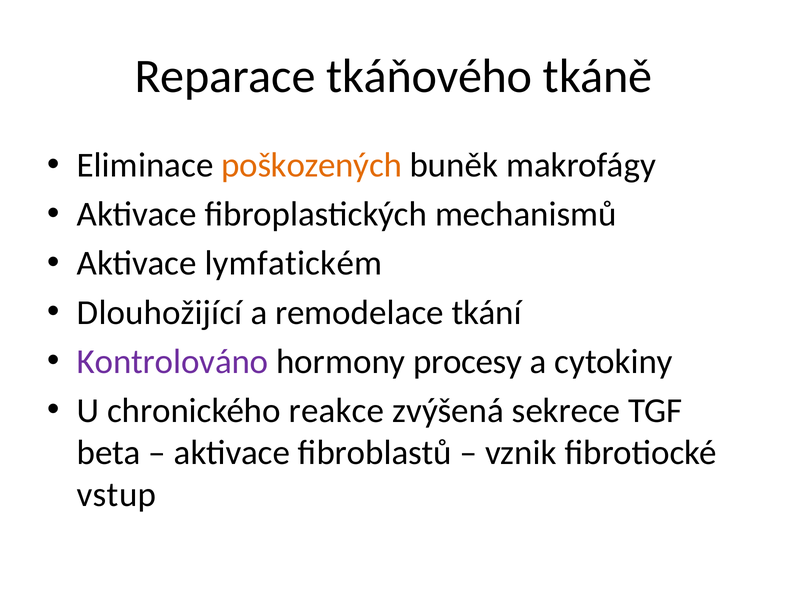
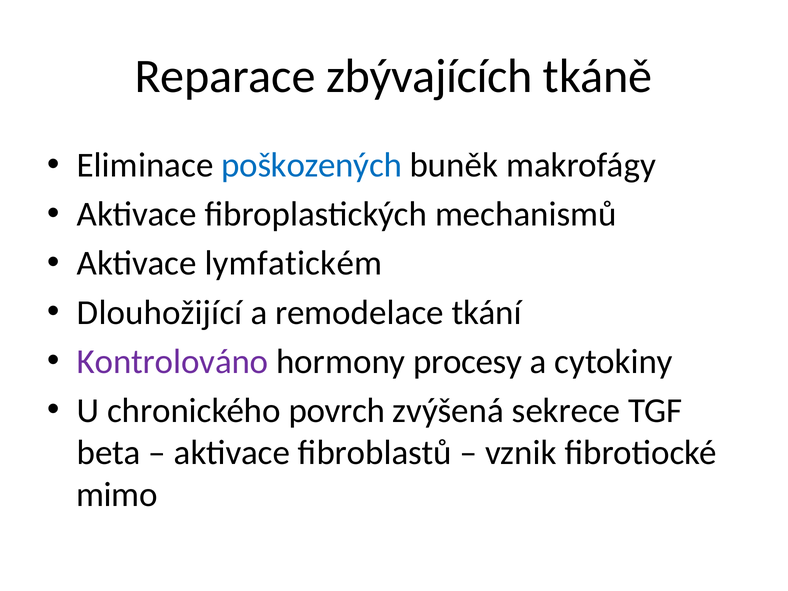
tkáňového: tkáňového -> zbývajících
poškozených colour: orange -> blue
reakce: reakce -> povrch
vstup: vstup -> mimo
